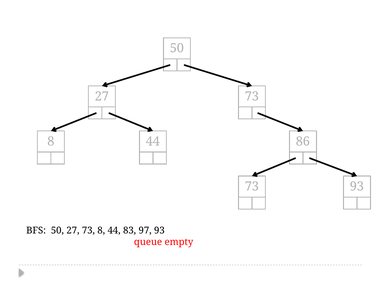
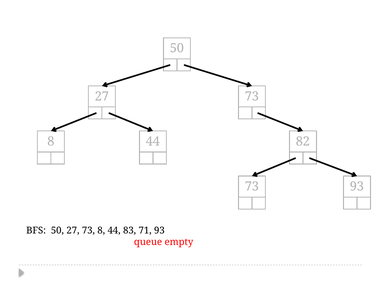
86: 86 -> 82
97: 97 -> 71
